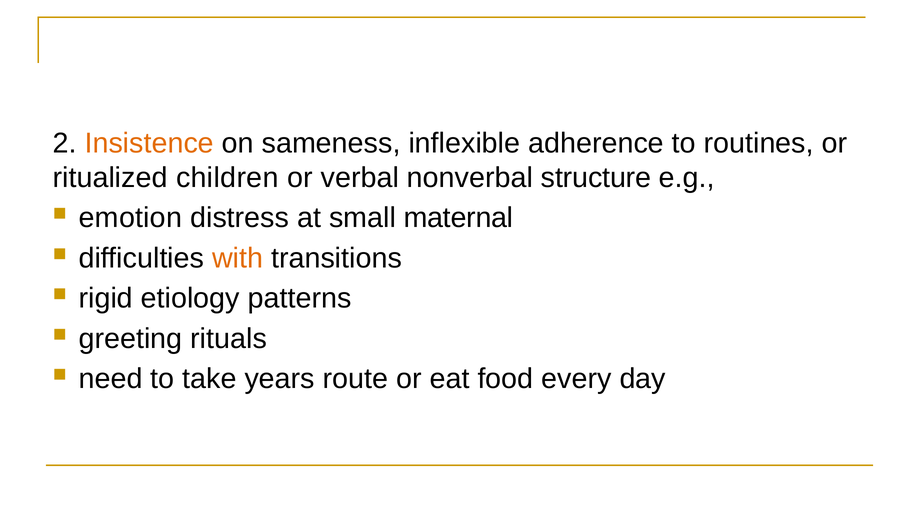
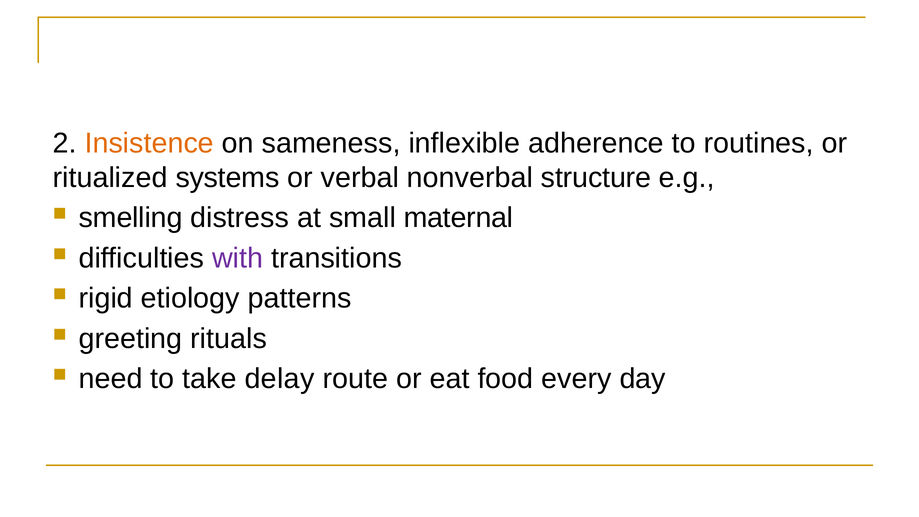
children: children -> systems
emotion: emotion -> smelling
with colour: orange -> purple
years: years -> delay
